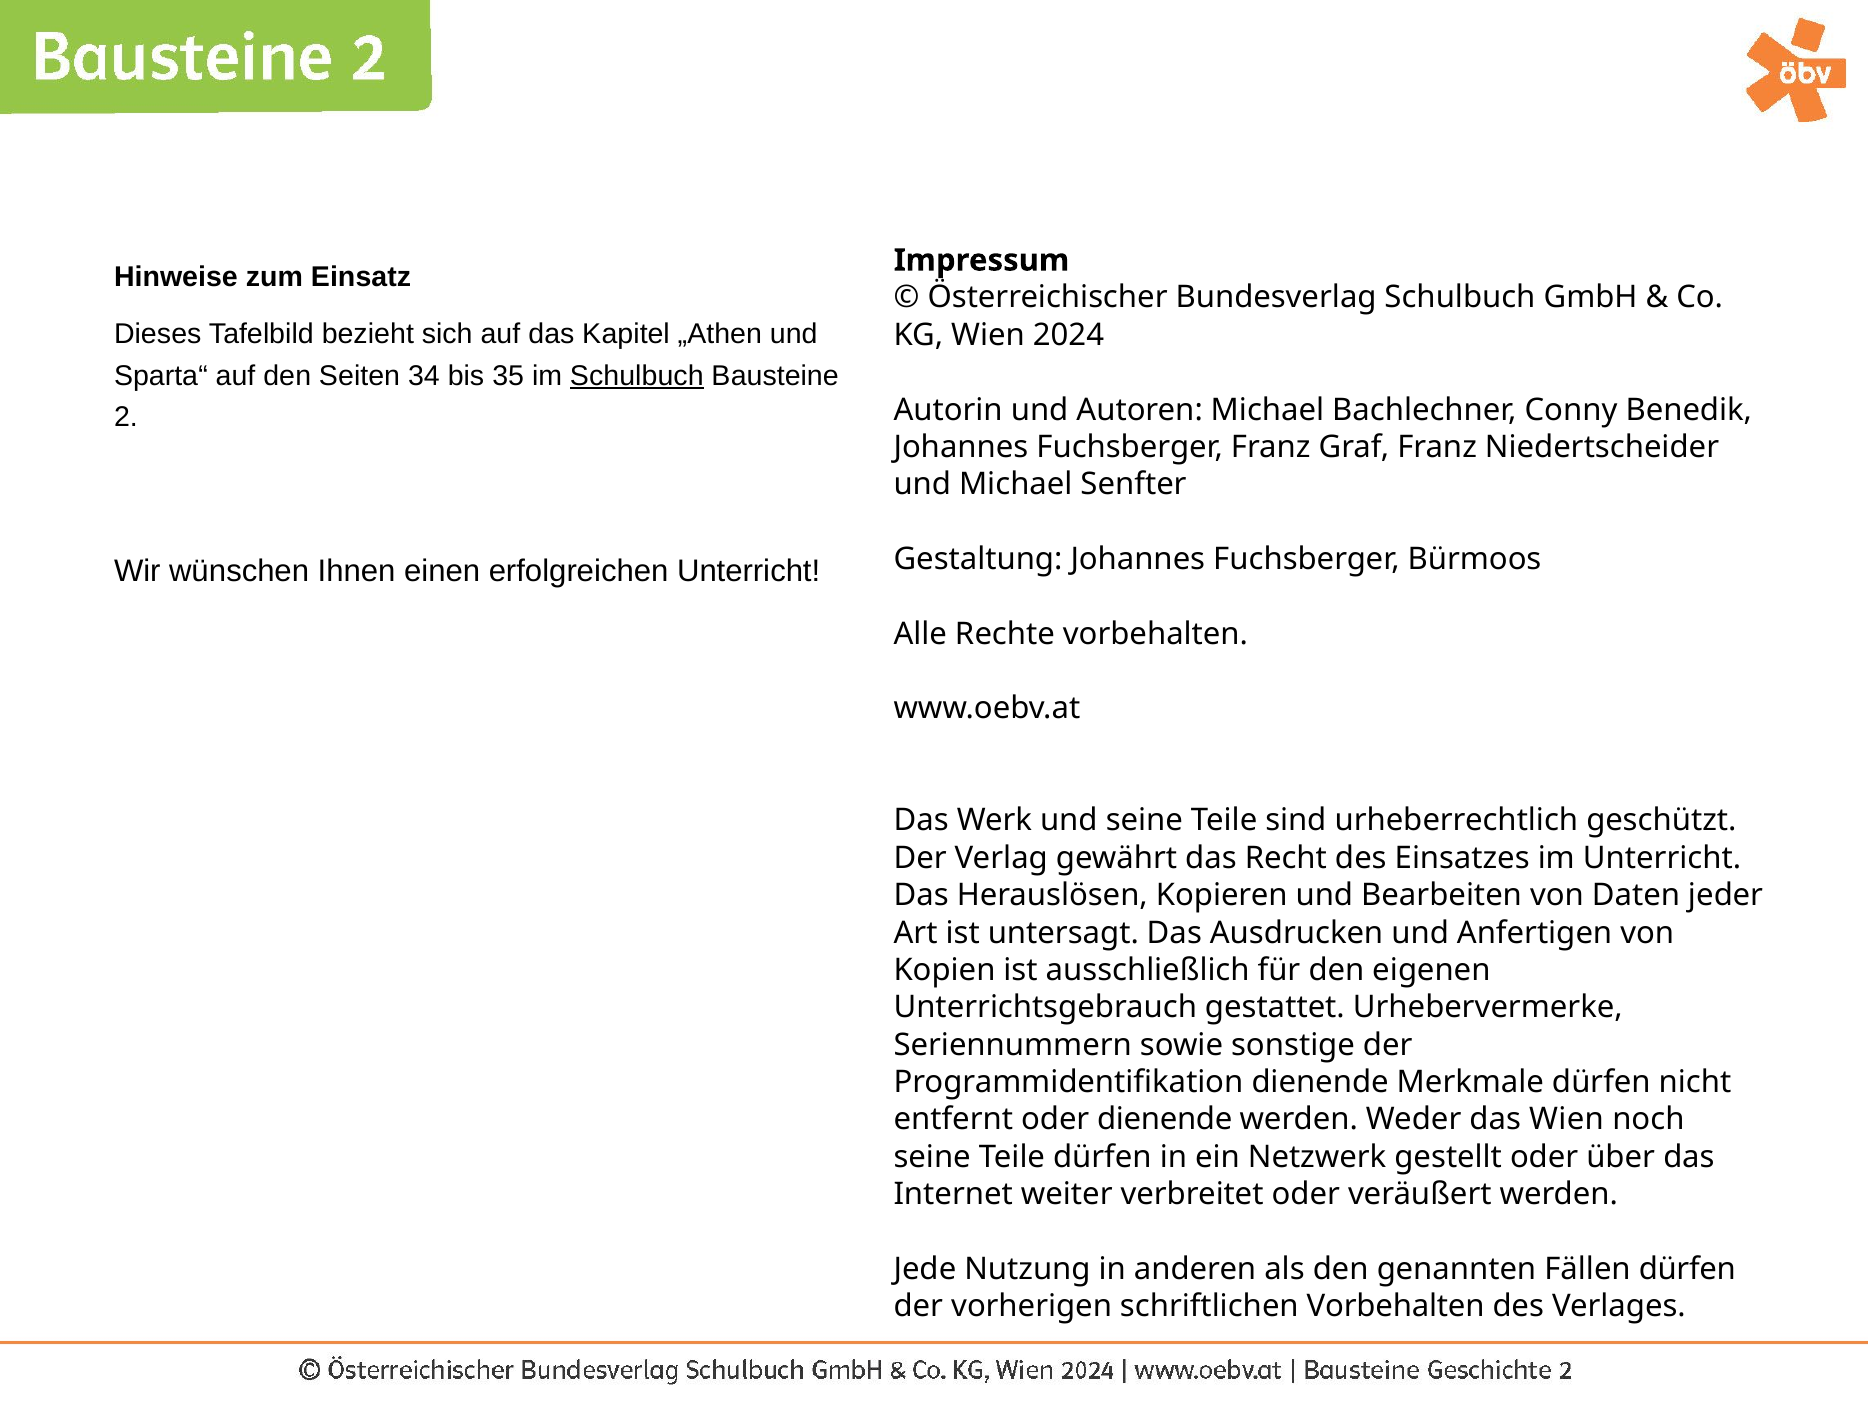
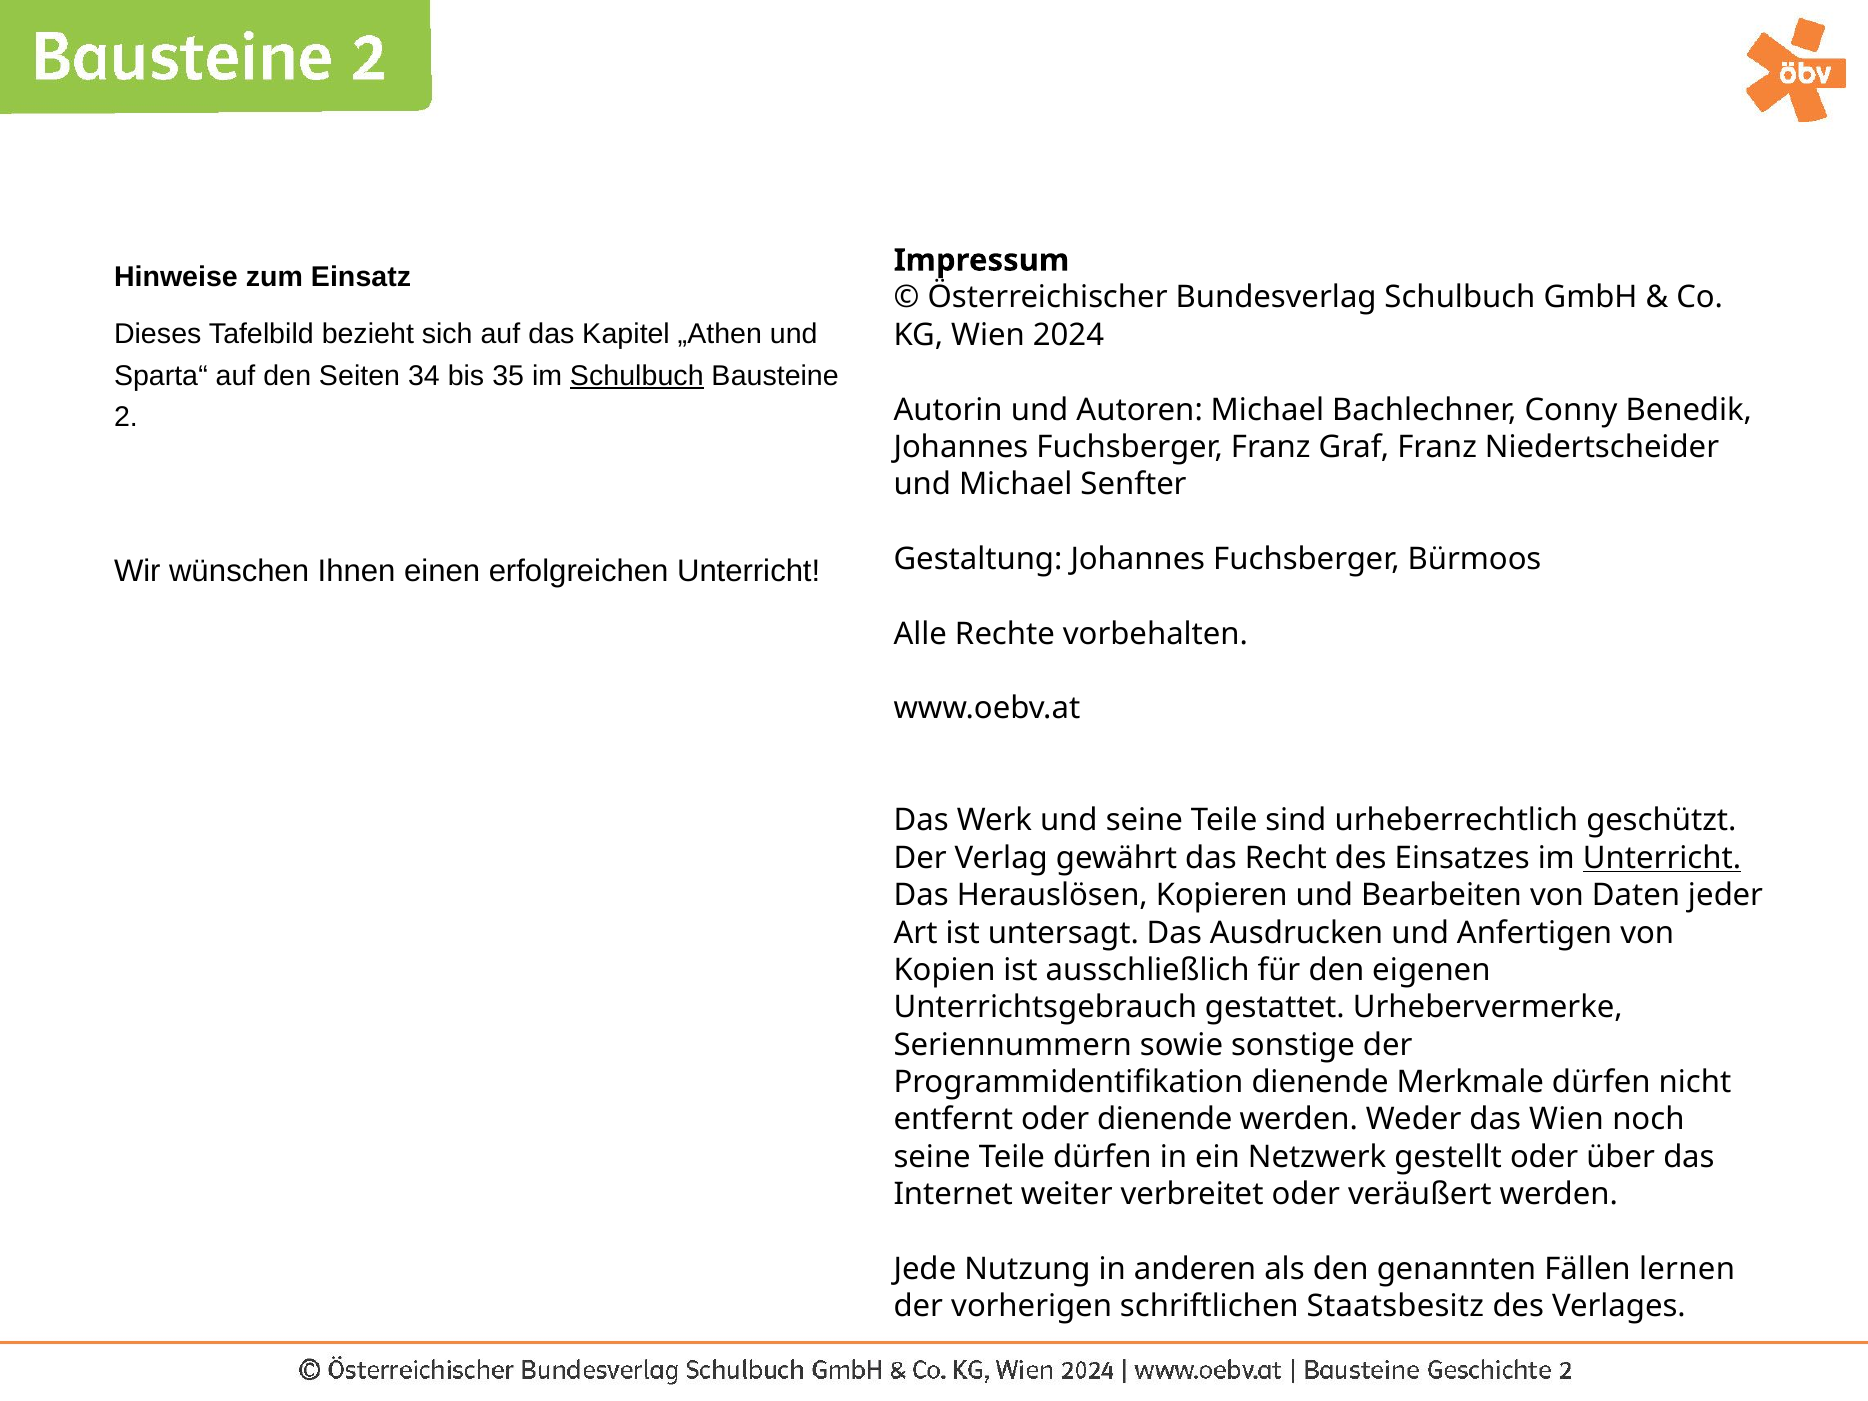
Unterricht at (1662, 858) underline: none -> present
Fällen dürfen: dürfen -> lernen
schriftlichen Vorbehalten: Vorbehalten -> Staatsbesitz
